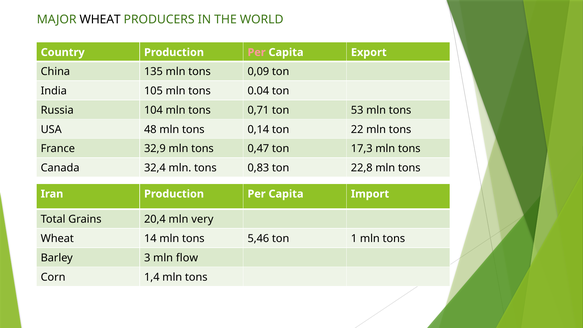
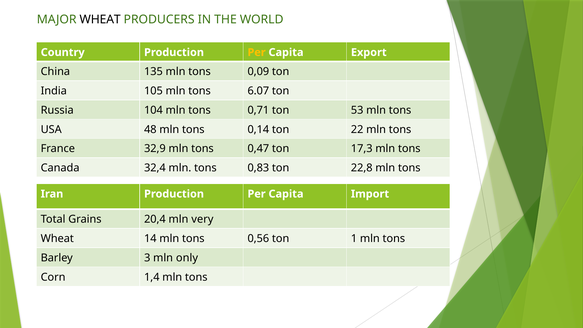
Per at (257, 52) colour: pink -> yellow
0.04: 0.04 -> 6.07
5,46: 5,46 -> 0,56
flow: flow -> only
